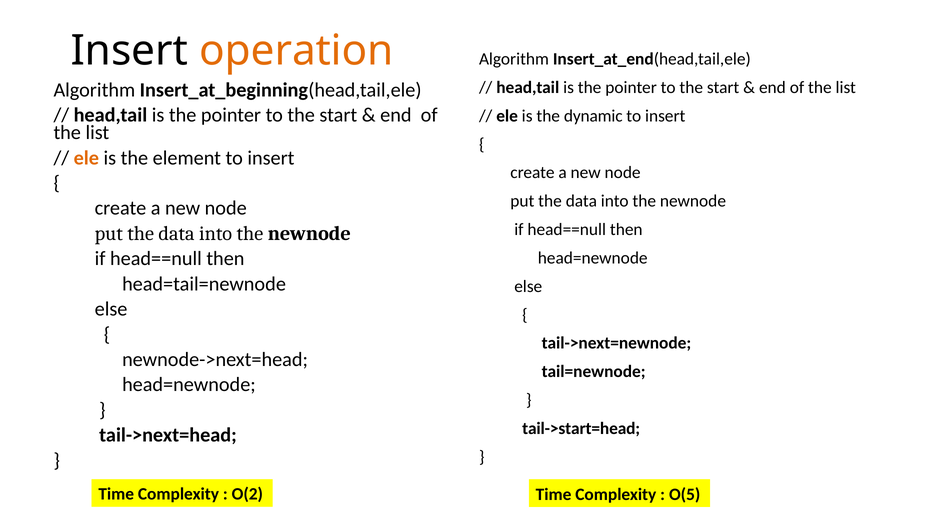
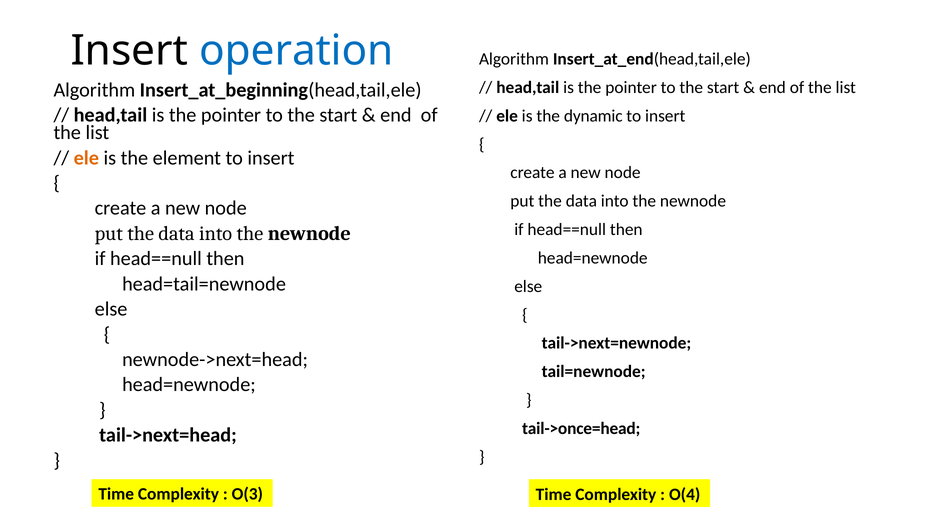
operation colour: orange -> blue
tail->start=head: tail->start=head -> tail->once=head
O(2: O(2 -> O(3
O(5: O(5 -> O(4
